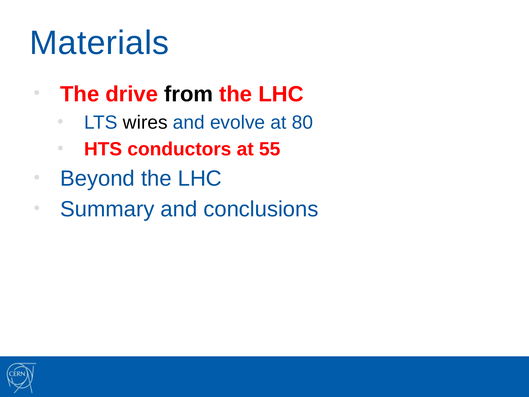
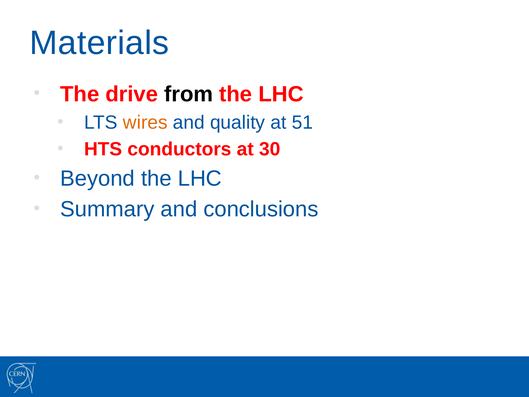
wires colour: black -> orange
evolve: evolve -> quality
80: 80 -> 51
55: 55 -> 30
